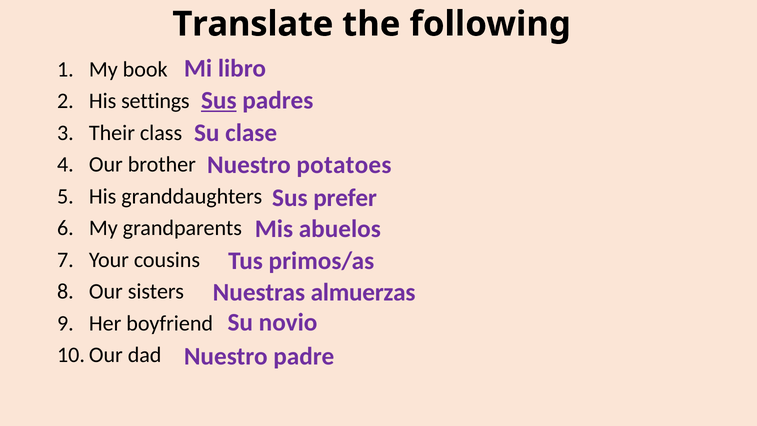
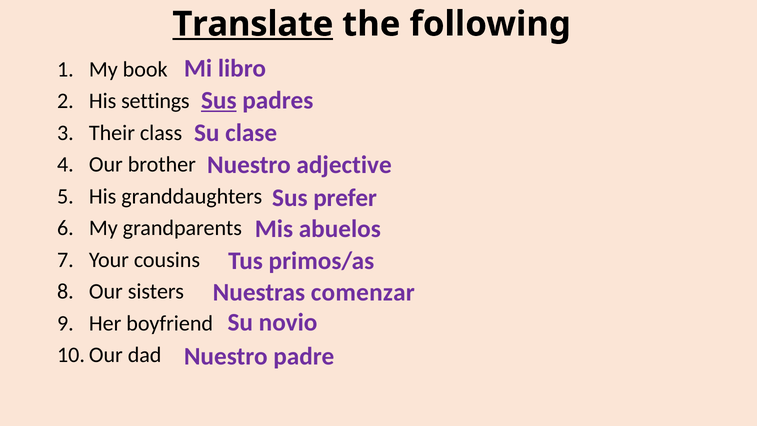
Translate underline: none -> present
potatoes: potatoes -> adjective
almuerzas: almuerzas -> comenzar
